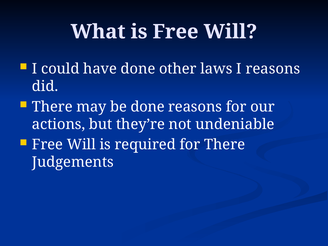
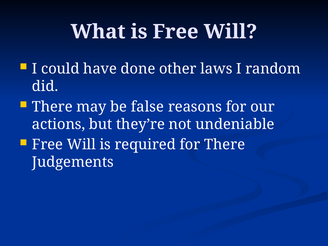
I reasons: reasons -> random
be done: done -> false
